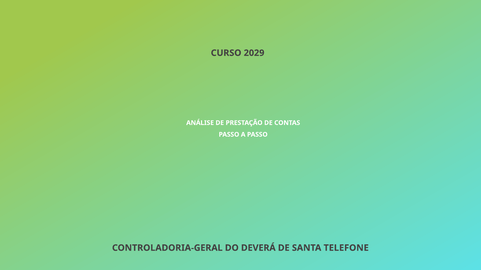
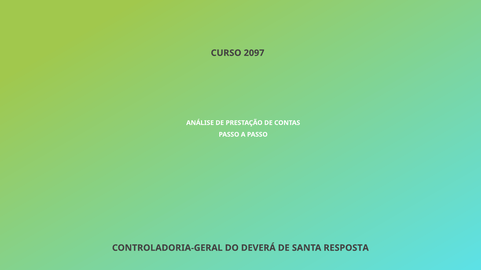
2029: 2029 -> 2097
TELEFONE: TELEFONE -> RESPOSTA
